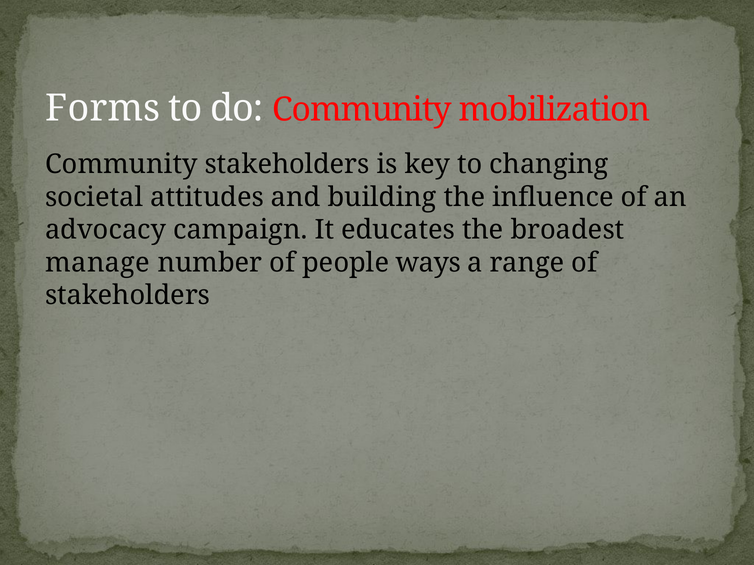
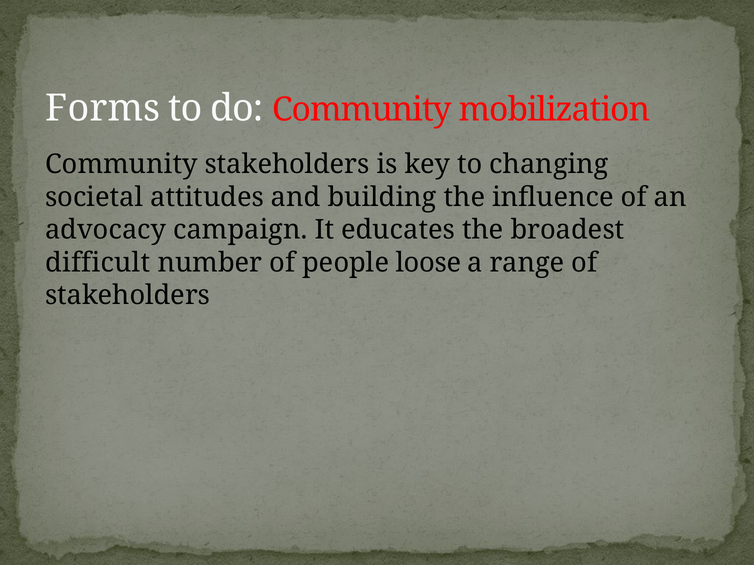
manage: manage -> difficult
ways: ways -> loose
